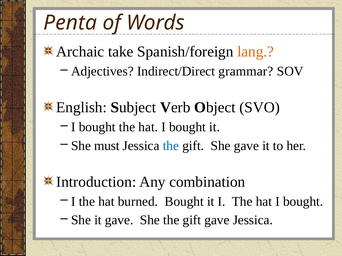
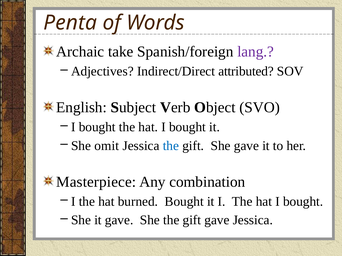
lang colour: orange -> purple
grammar: grammar -> attributed
must: must -> omit
Introduction: Introduction -> Masterpiece
